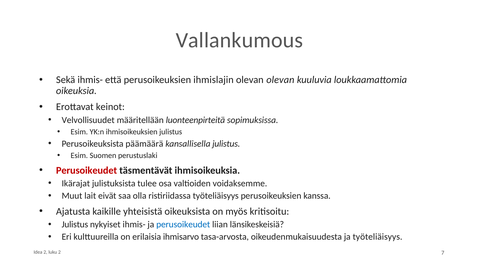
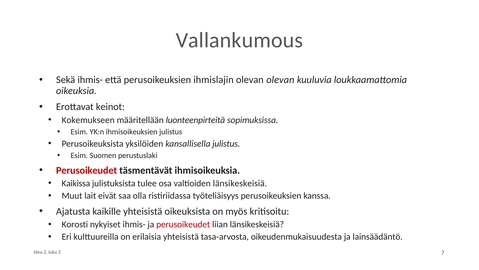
Velvollisuudet: Velvollisuudet -> Kokemukseen
päämäärä: päämäärä -> yksilöiden
Ikärajat: Ikärajat -> Kaikissa
valtioiden voidaksemme: voidaksemme -> länsikeskeisiä
Julistus at (75, 224): Julistus -> Korosti
perusoikeudet at (183, 224) colour: blue -> red
erilaisia ihmisarvo: ihmisarvo -> yhteisistä
ja työteliäisyys: työteliäisyys -> lainsäädäntö
